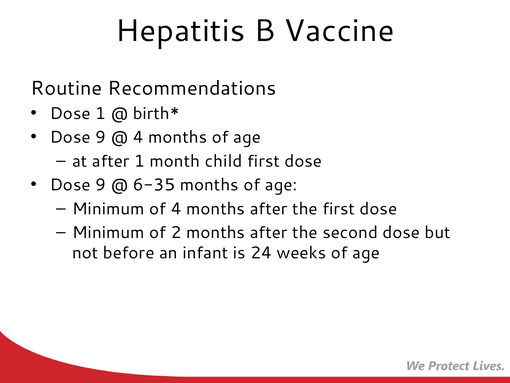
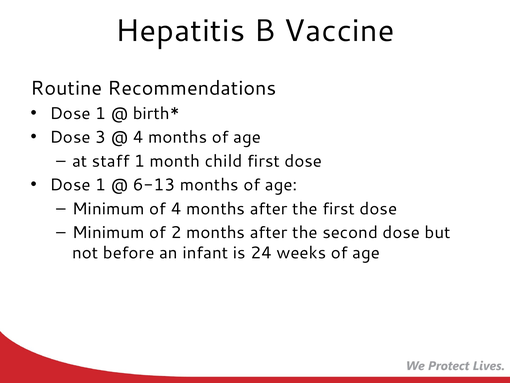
9 at (101, 137): 9 -> 3
at after: after -> staff
9 at (101, 185): 9 -> 1
6-35: 6-35 -> 6-13
